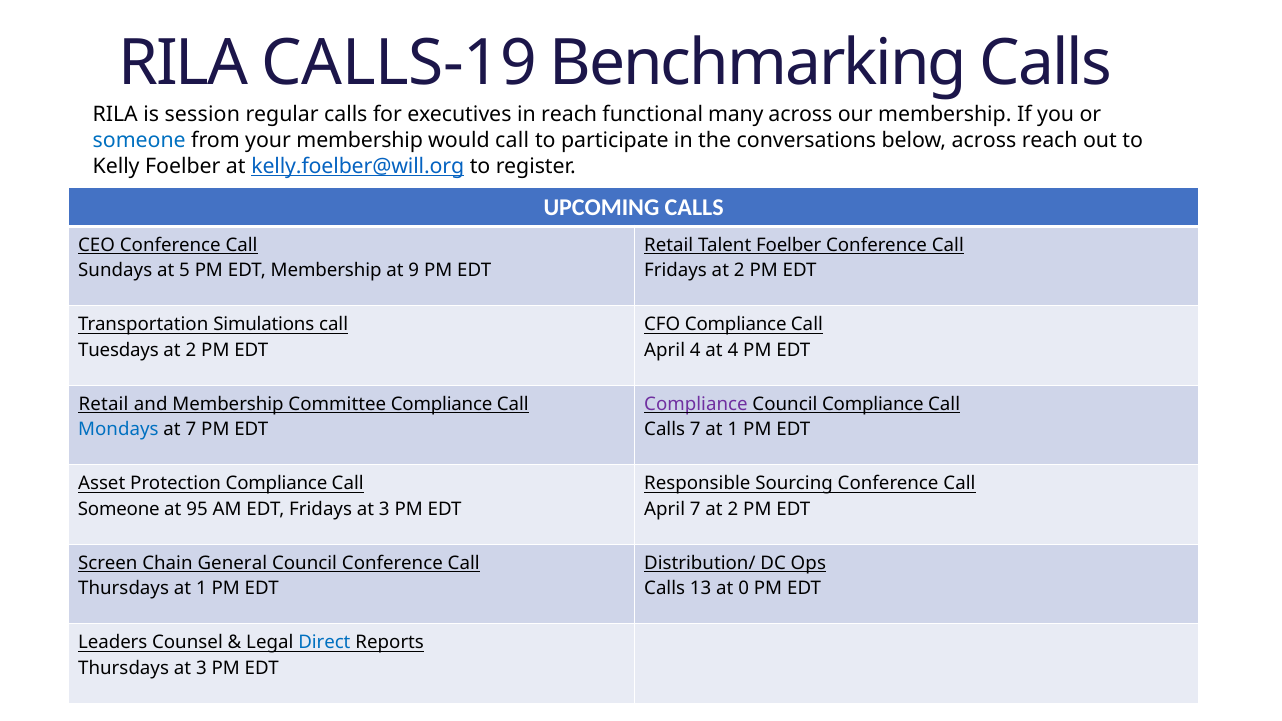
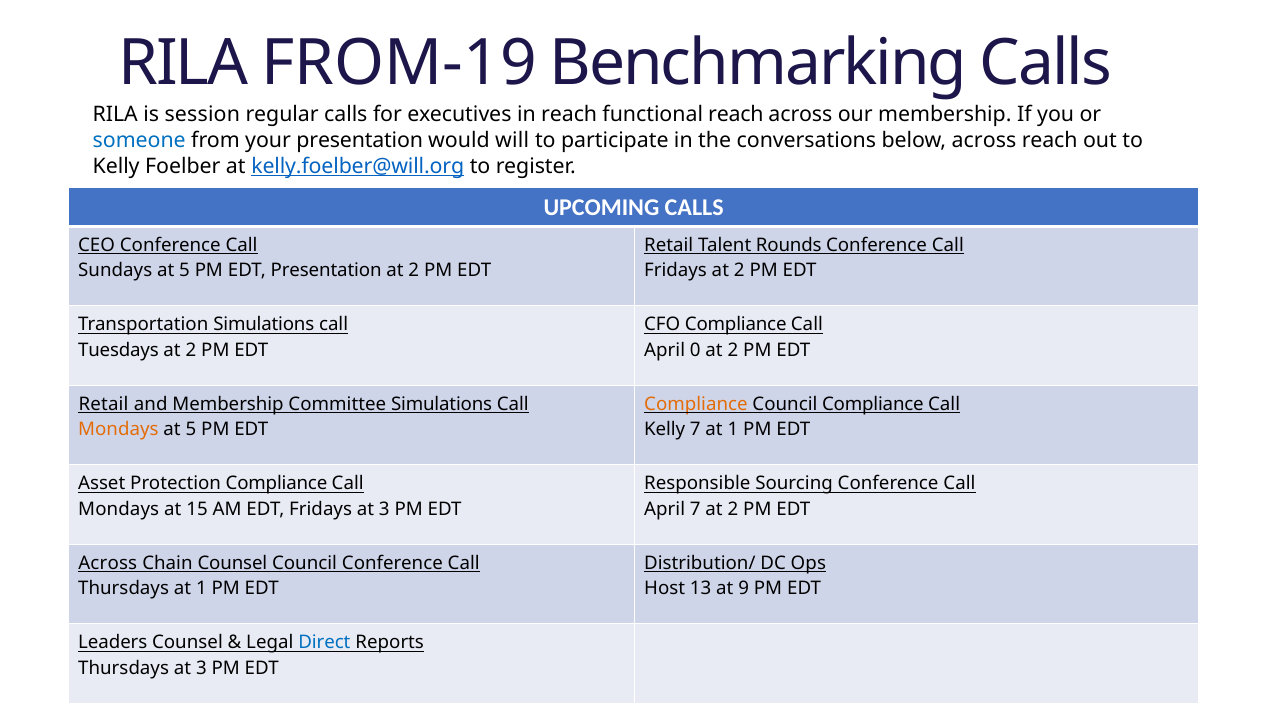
CALLS-19: CALLS-19 -> FROM-19
functional many: many -> reach
your membership: membership -> presentation
would call: call -> will
Talent Foelber: Foelber -> Rounds
EDT Membership: Membership -> Presentation
9 at (414, 271): 9 -> 2
April 4: 4 -> 0
4 at (733, 350): 4 -> 2
Committee Compliance: Compliance -> Simulations
Compliance at (696, 404) colour: purple -> orange
Mondays at (118, 430) colour: blue -> orange
7 at (191, 430): 7 -> 5
Calls at (665, 430): Calls -> Kelly
Someone at (119, 509): Someone -> Mondays
95: 95 -> 15
Screen at (108, 563): Screen -> Across
Chain General: General -> Counsel
Calls at (665, 589): Calls -> Host
0: 0 -> 9
